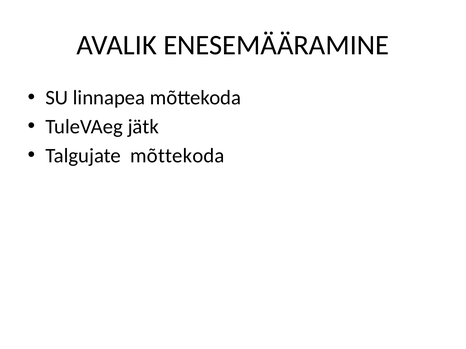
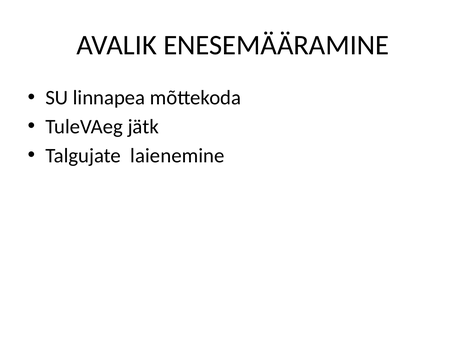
Talgujate mõttekoda: mõttekoda -> laienemine
